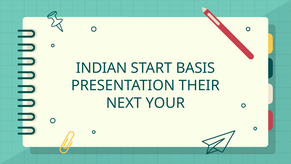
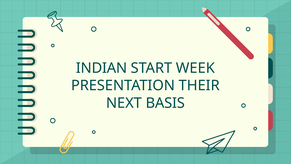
BASIS: BASIS -> WEEK
YOUR: YOUR -> BASIS
